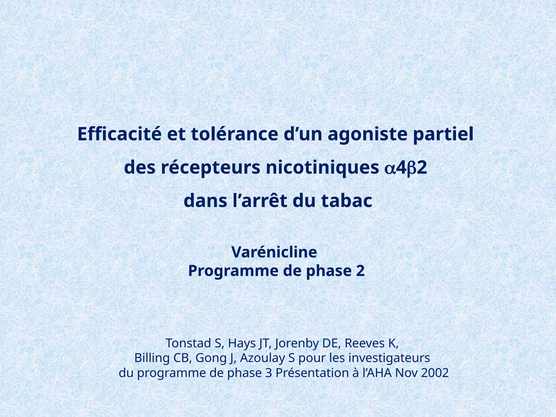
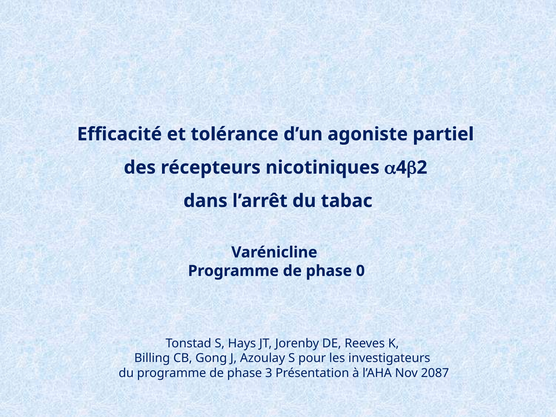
phase 2: 2 -> 0
2002: 2002 -> 2087
